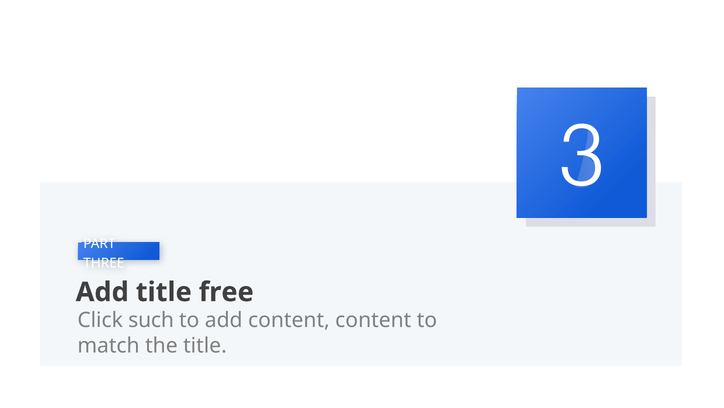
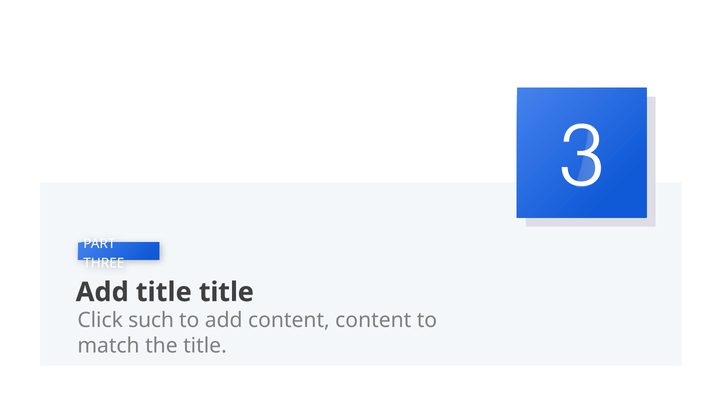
free at (226, 292): free -> title
